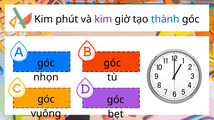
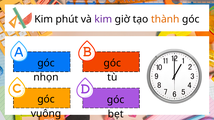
thành colour: blue -> orange
